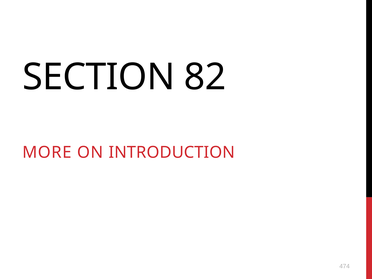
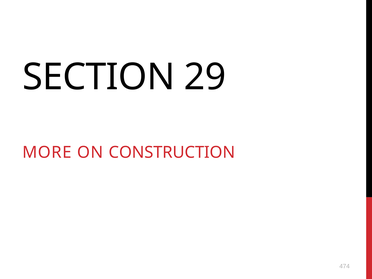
82: 82 -> 29
INTRODUCTION: INTRODUCTION -> CONSTRUCTION
